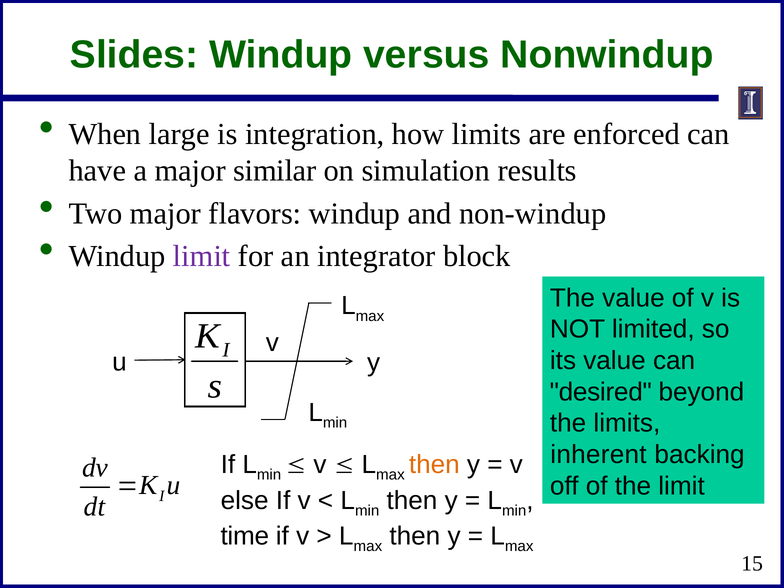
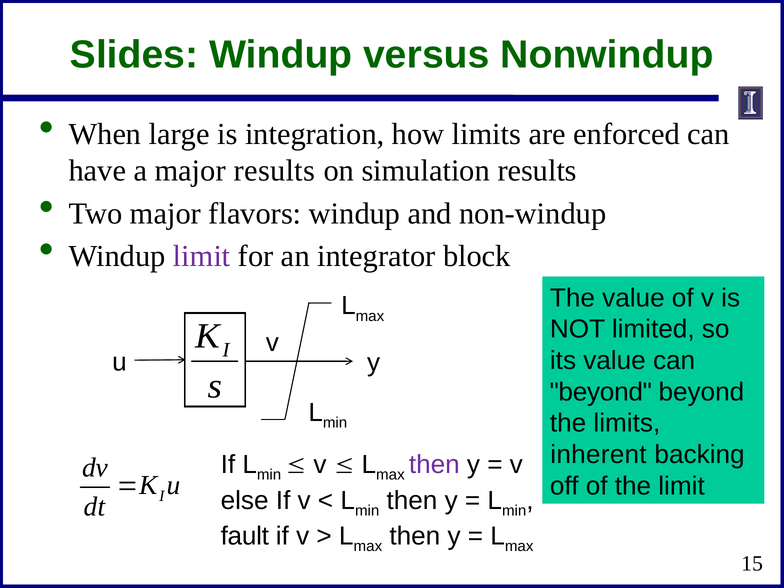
major similar: similar -> results
desired at (601, 392): desired -> beyond
then at (434, 465) colour: orange -> purple
time: time -> fault
